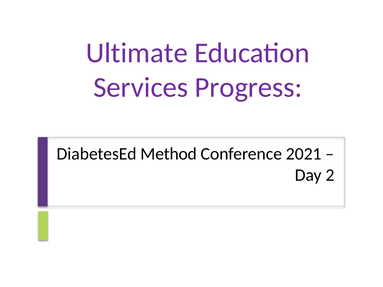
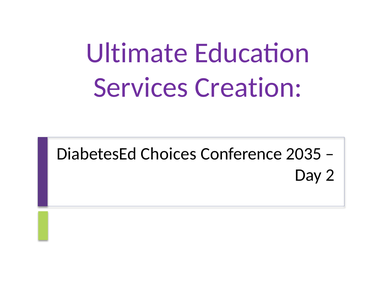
Progress: Progress -> Creation
Method: Method -> Choices
2021: 2021 -> 2035
